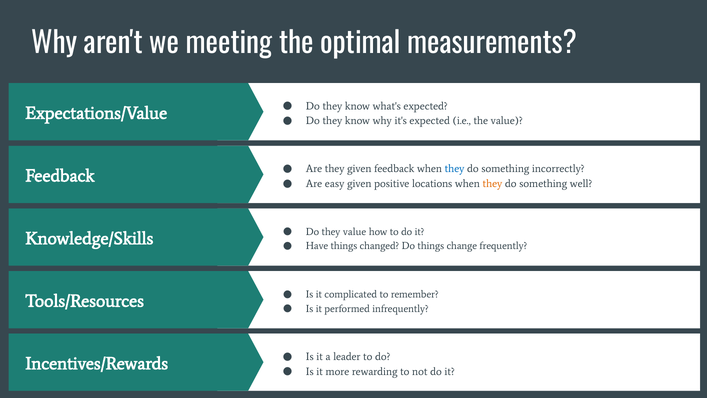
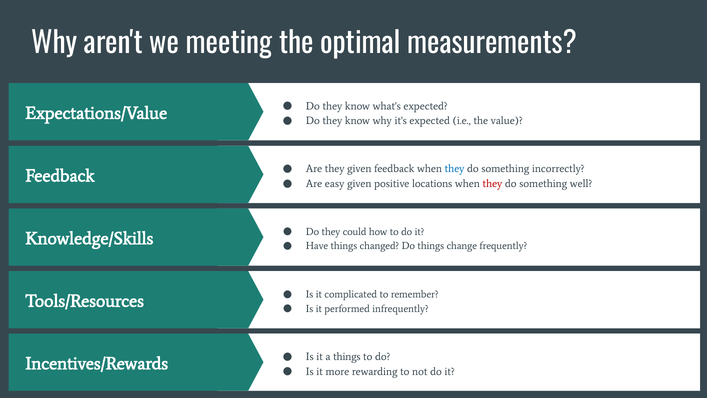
they at (492, 184) colour: orange -> red
they value: value -> could
a leader: leader -> things
